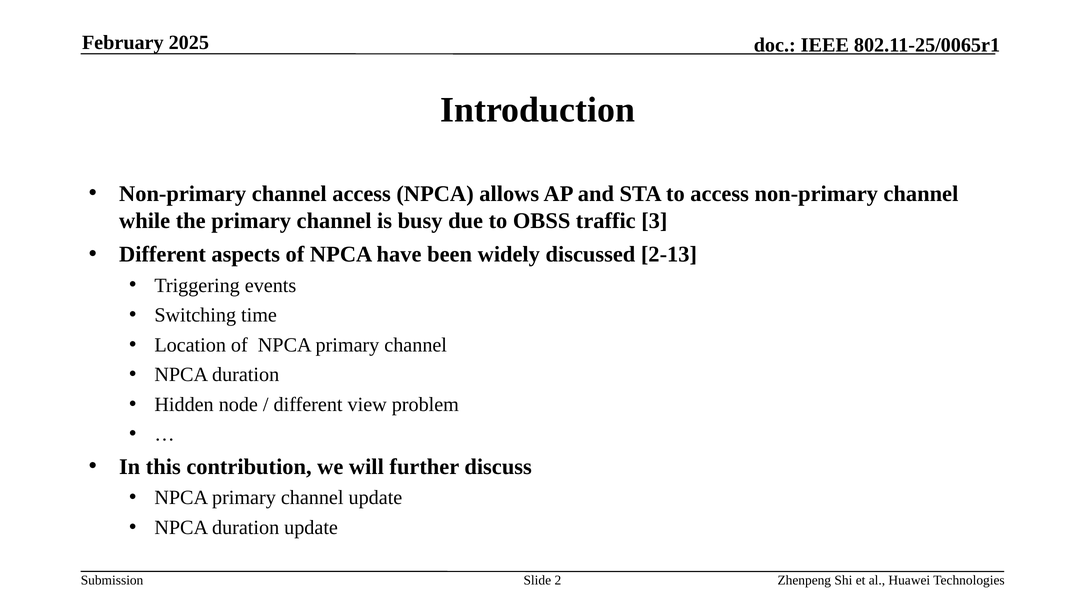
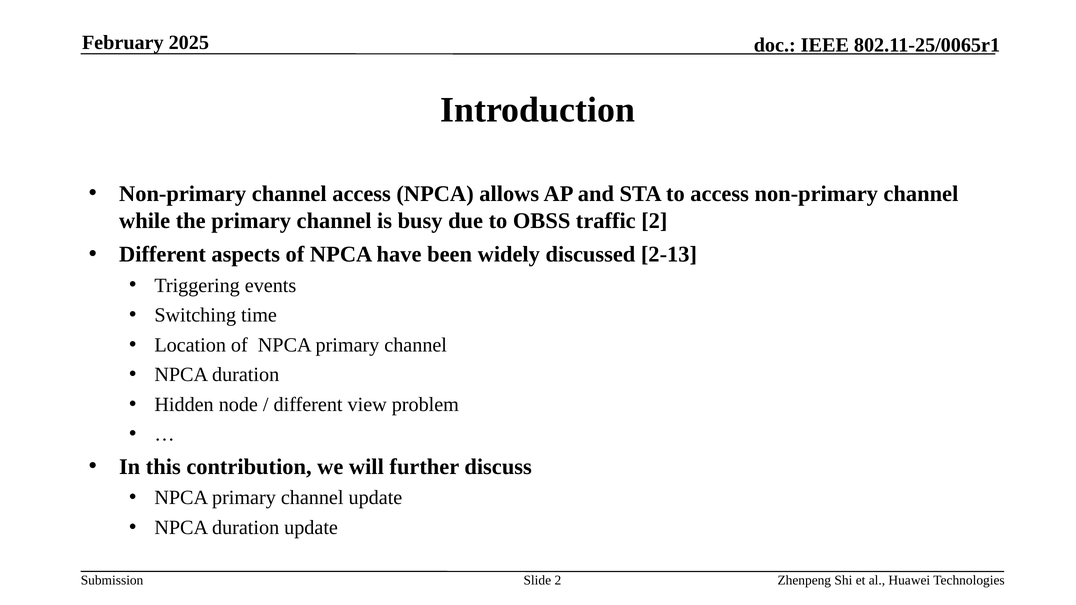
traffic 3: 3 -> 2
